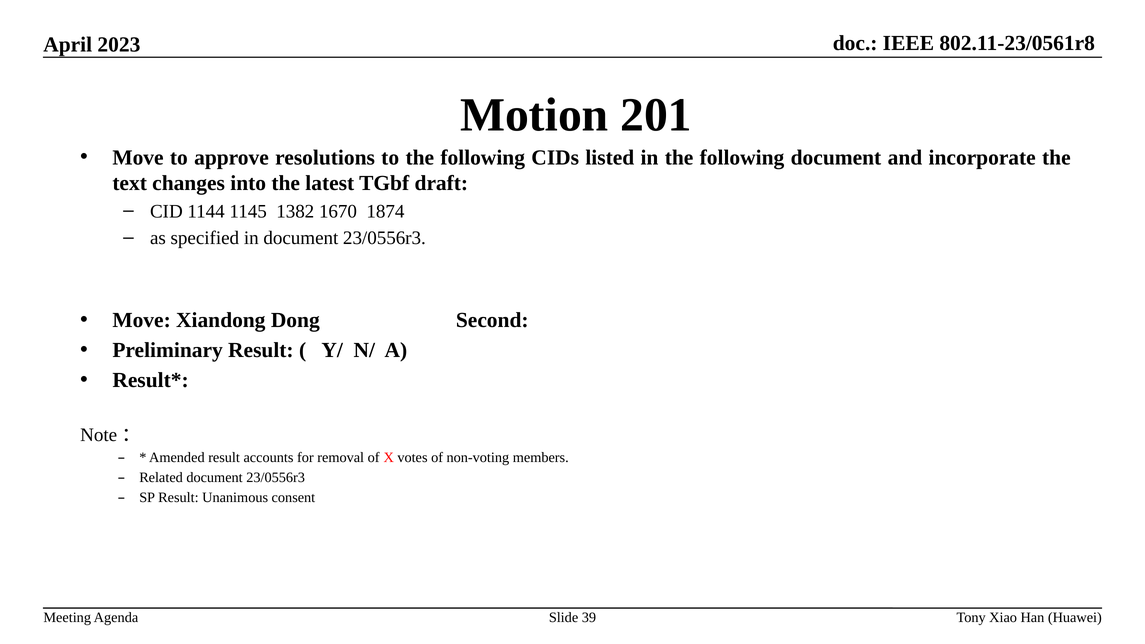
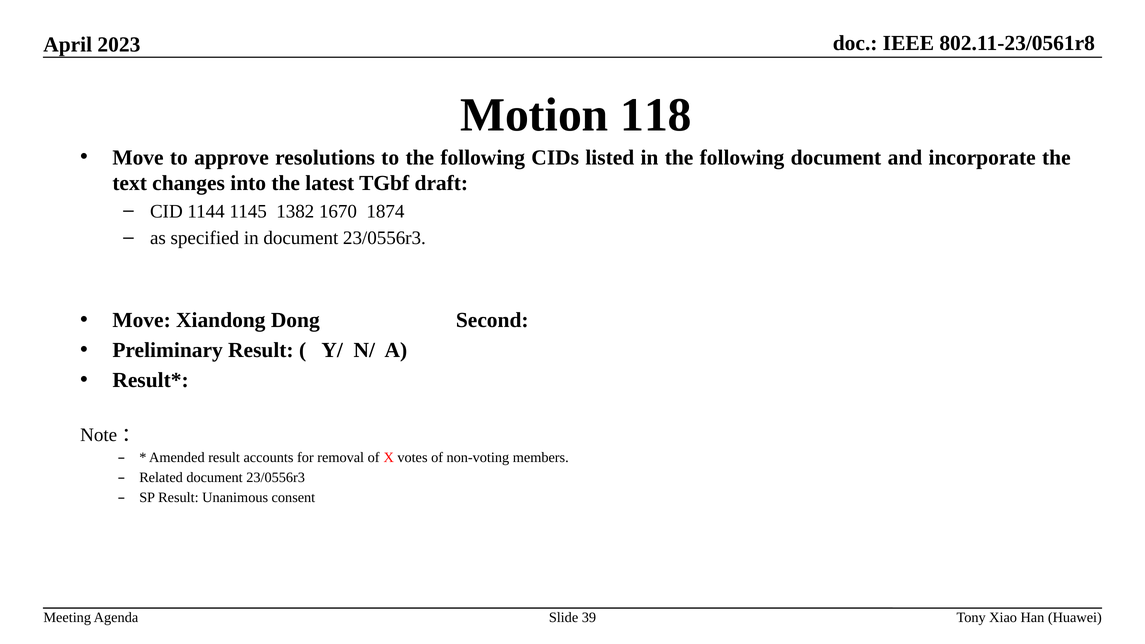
201: 201 -> 118
